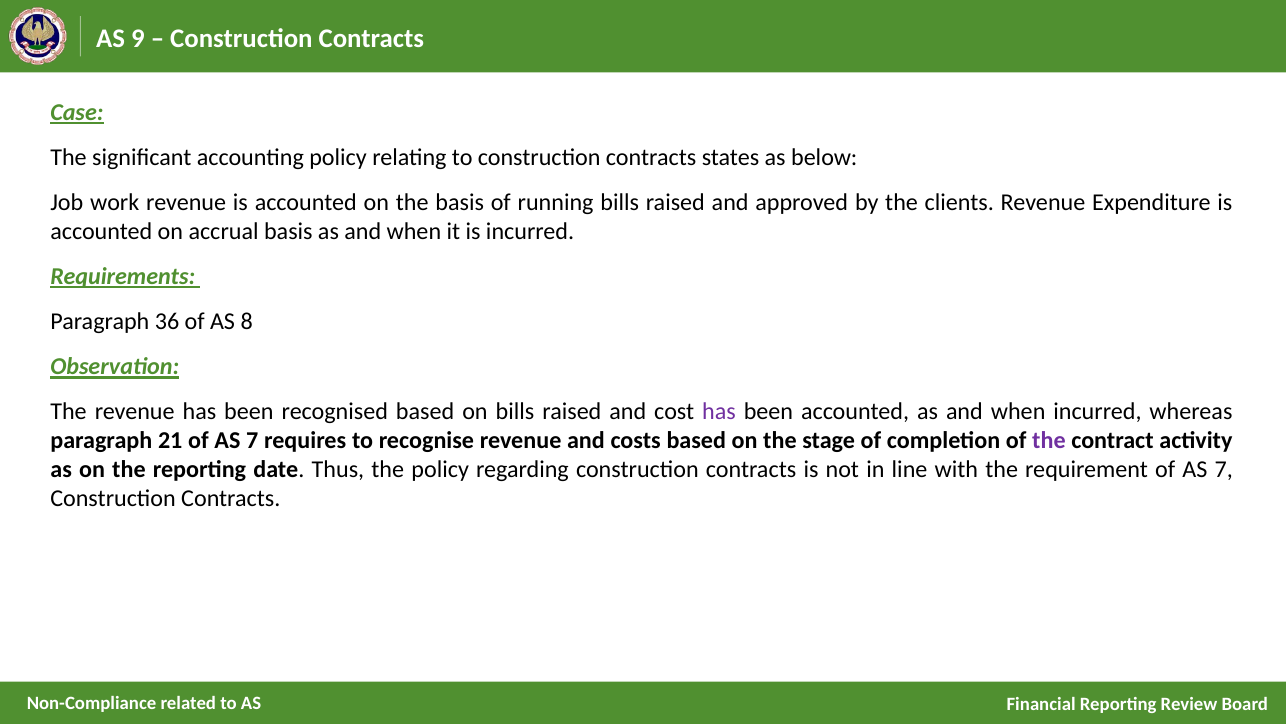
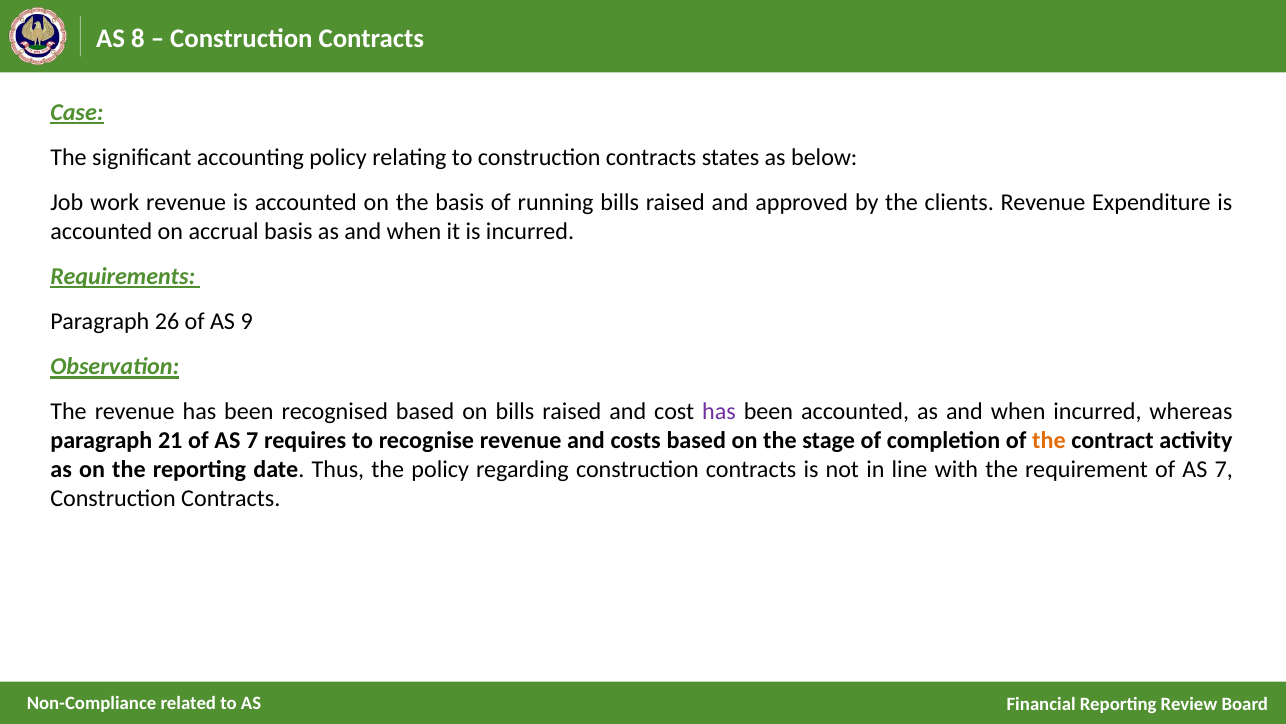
9: 9 -> 8
36: 36 -> 26
8: 8 -> 9
the at (1049, 440) colour: purple -> orange
